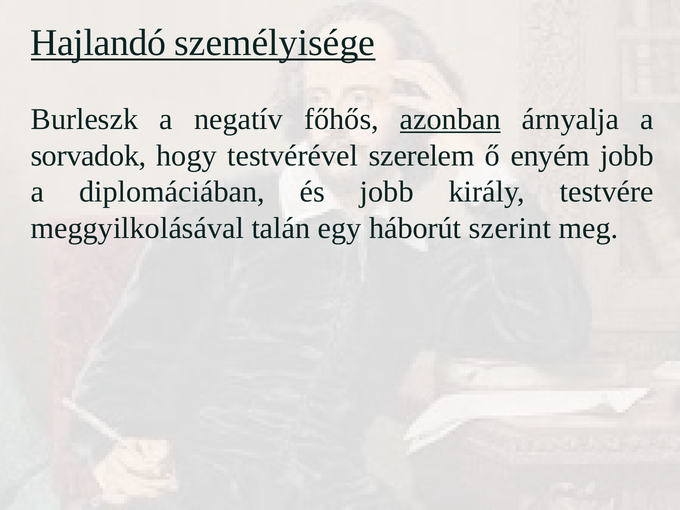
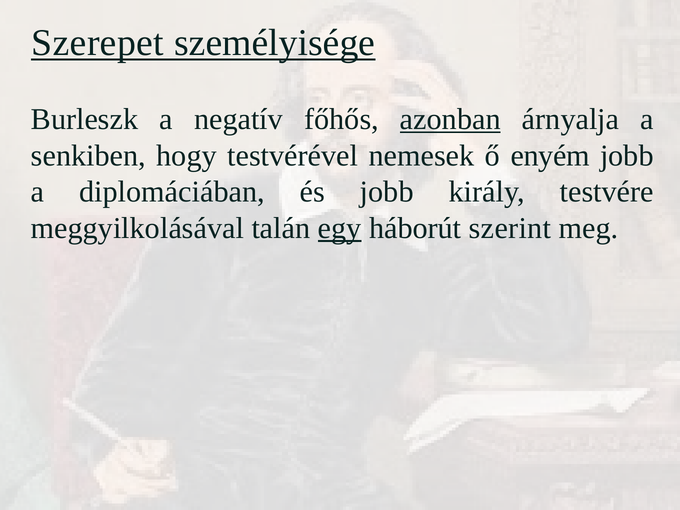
Hajlandó: Hajlandó -> Szerepet
sorvadok: sorvadok -> senkiben
szerelem: szerelem -> nemesek
egy underline: none -> present
